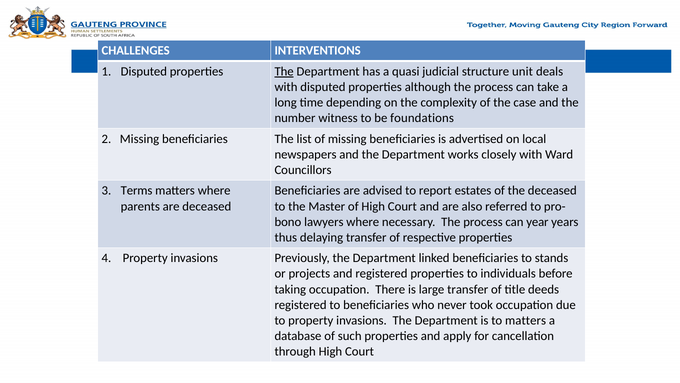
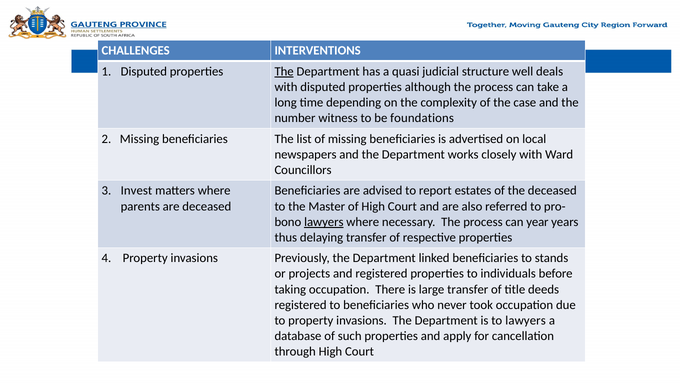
unit: unit -> well
Terms: Terms -> Invest
lawyers at (324, 222) underline: none -> present
to matters: matters -> lawyers
